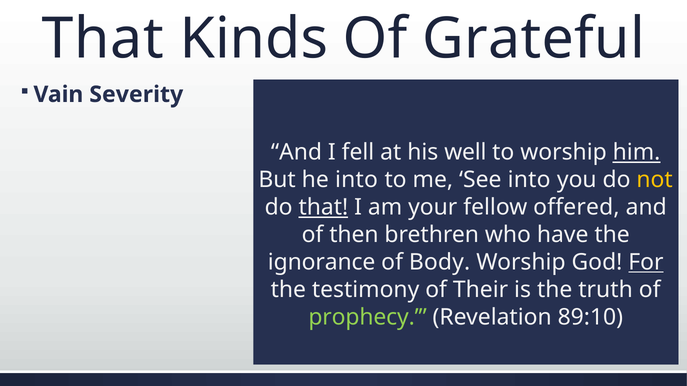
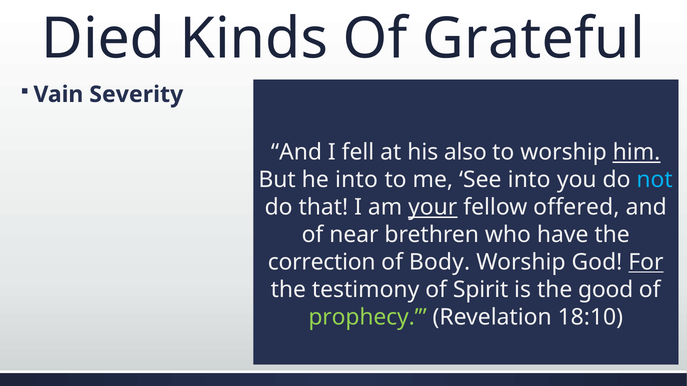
That at (103, 39): That -> Died
well: well -> also
not colour: yellow -> light blue
that at (323, 208) underline: present -> none
your underline: none -> present
then: then -> near
ignorance: ignorance -> correction
Their: Their -> Spirit
truth: truth -> good
89:10: 89:10 -> 18:10
